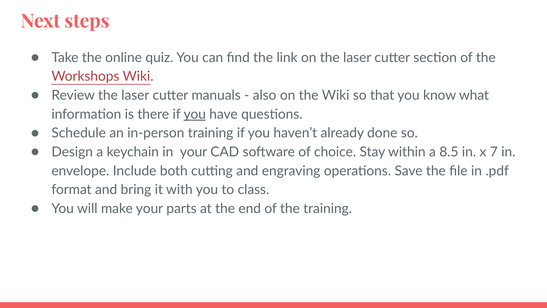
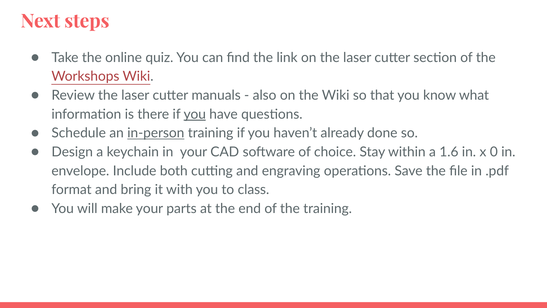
in-person underline: none -> present
8.5: 8.5 -> 1.6
7: 7 -> 0
